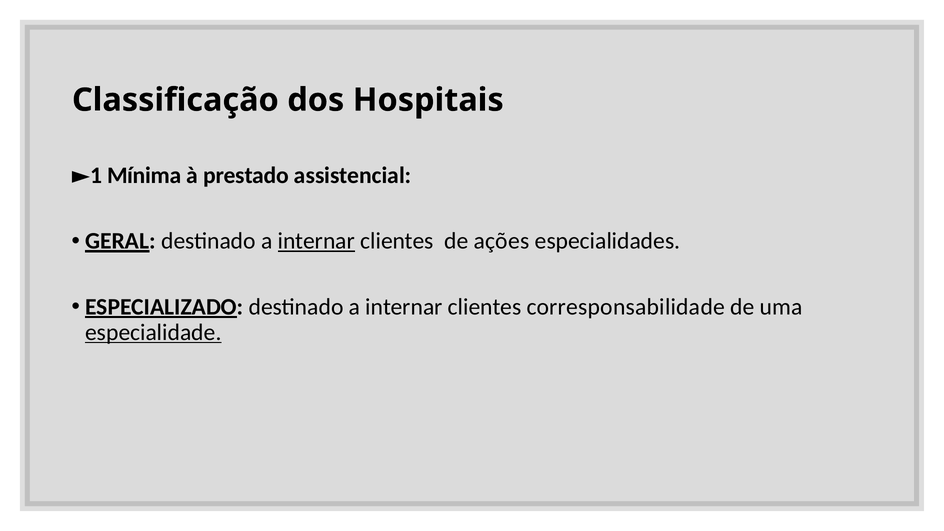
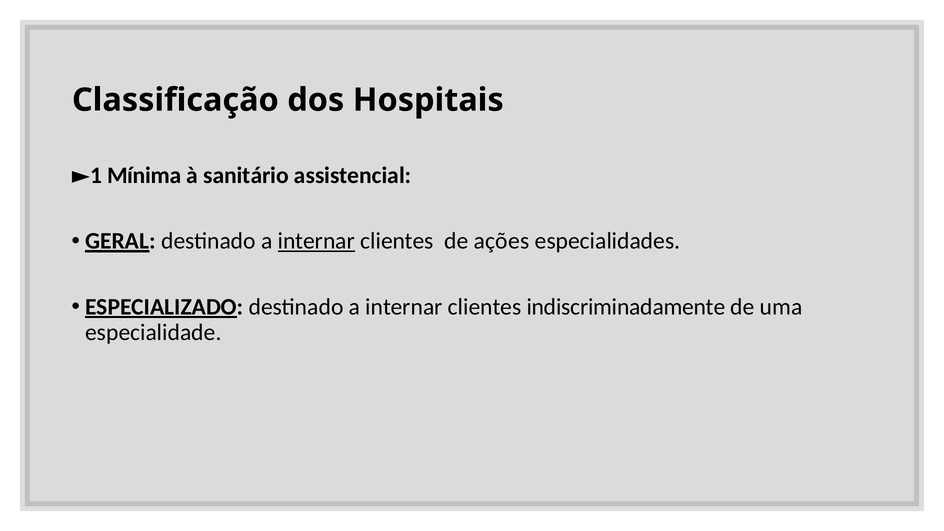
prestado: prestado -> sanitário
corresponsabilidade: corresponsabilidade -> indiscriminadamente
especialidade underline: present -> none
